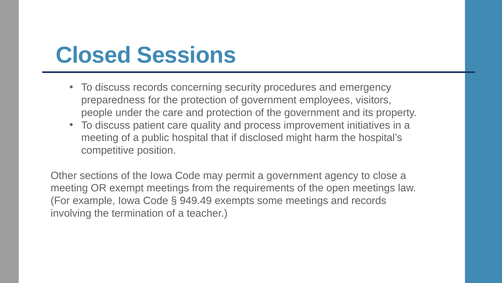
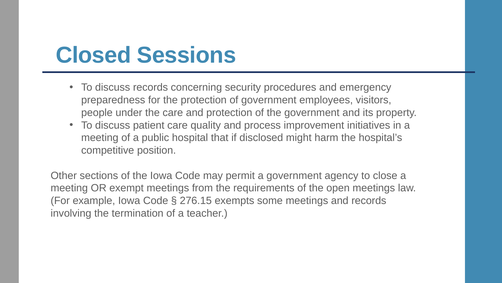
949.49: 949.49 -> 276.15
